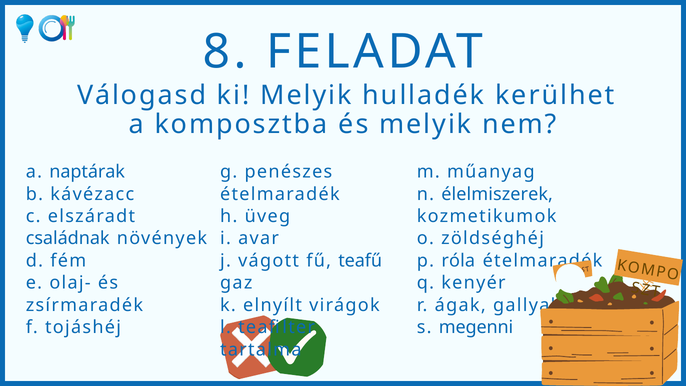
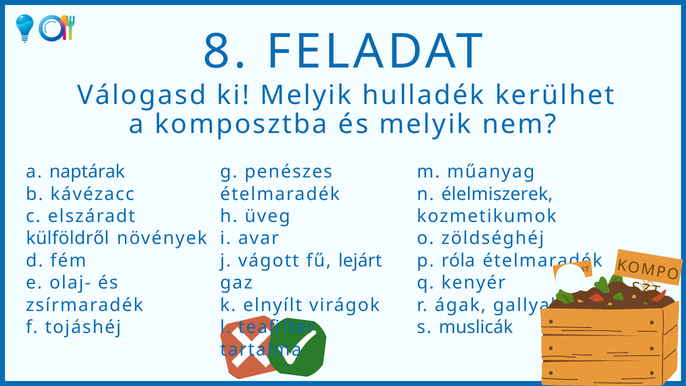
családnak: családnak -> külföldről
teafű: teafű -> lejárt
megenni: megenni -> muslicák
